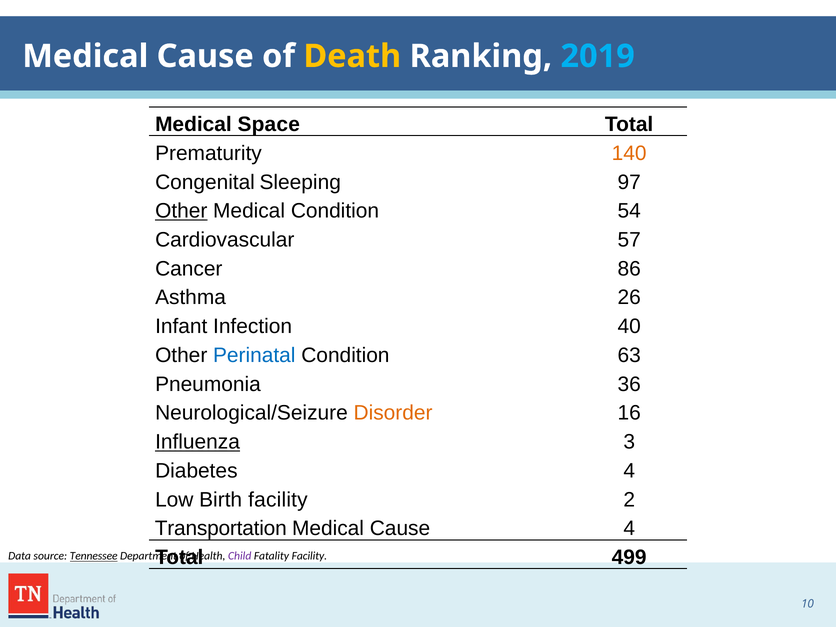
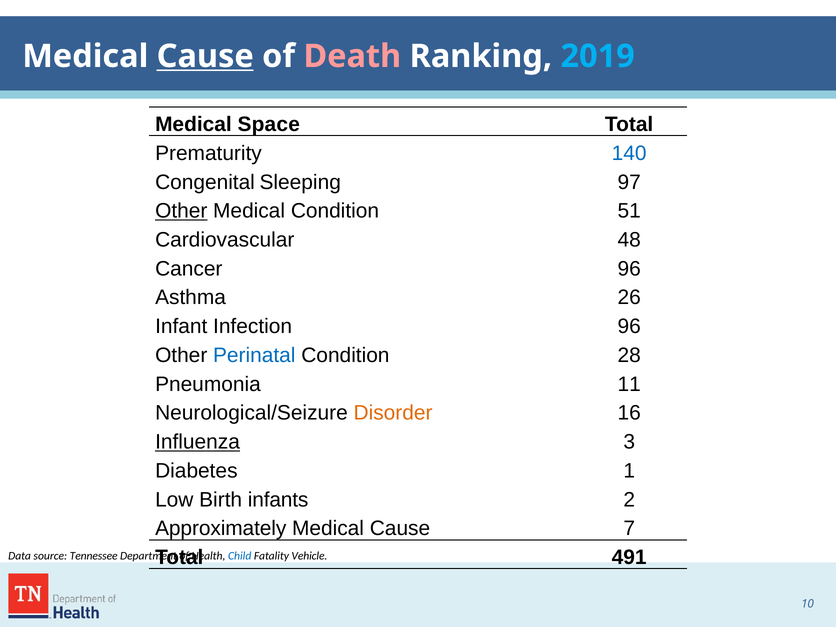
Cause at (205, 56) underline: none -> present
Death colour: yellow -> pink
140 colour: orange -> blue
54: 54 -> 51
57: 57 -> 48
Cancer 86: 86 -> 96
Infection 40: 40 -> 96
63: 63 -> 28
36: 36 -> 11
Diabetes 4: 4 -> 1
Birth facility: facility -> infants
Transportation: Transportation -> Approximately
Cause 4: 4 -> 7
499: 499 -> 491
Tennessee underline: present -> none
Child colour: purple -> blue
Fatality Facility: Facility -> Vehicle
